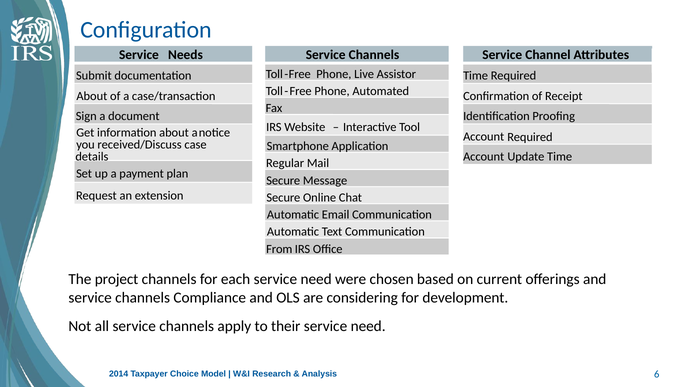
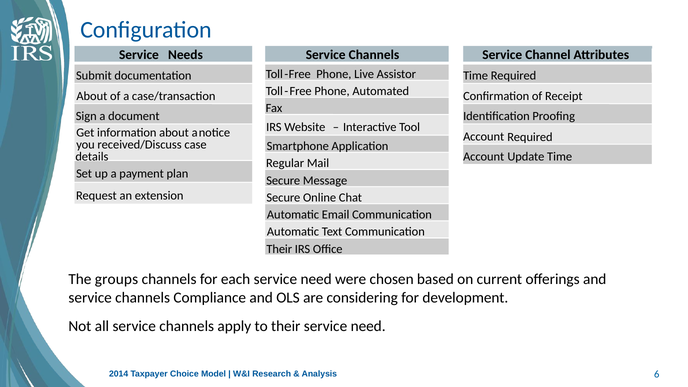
From at (279, 249): From -> Their
project: project -> groups
